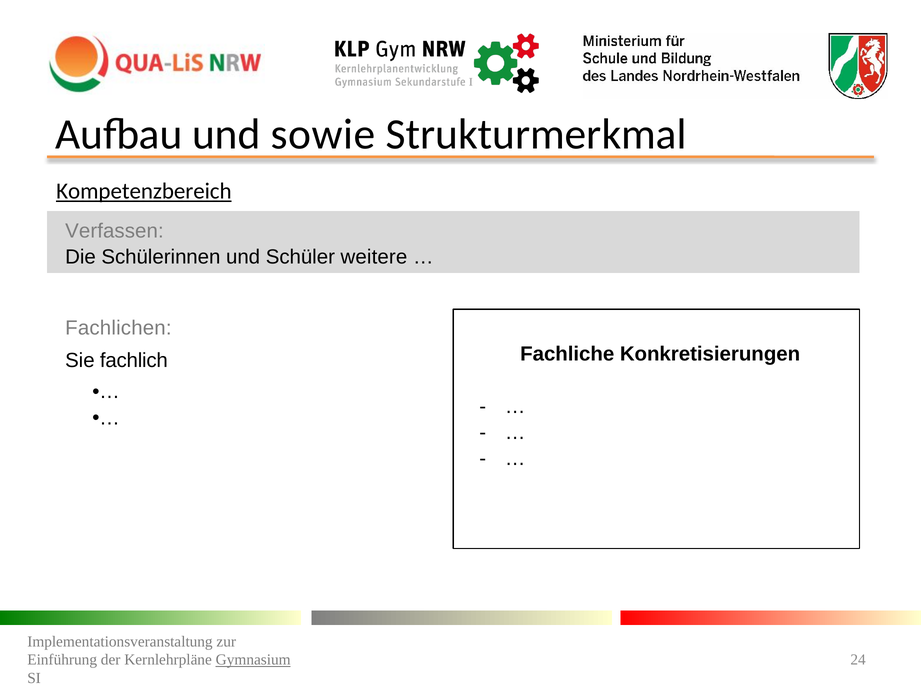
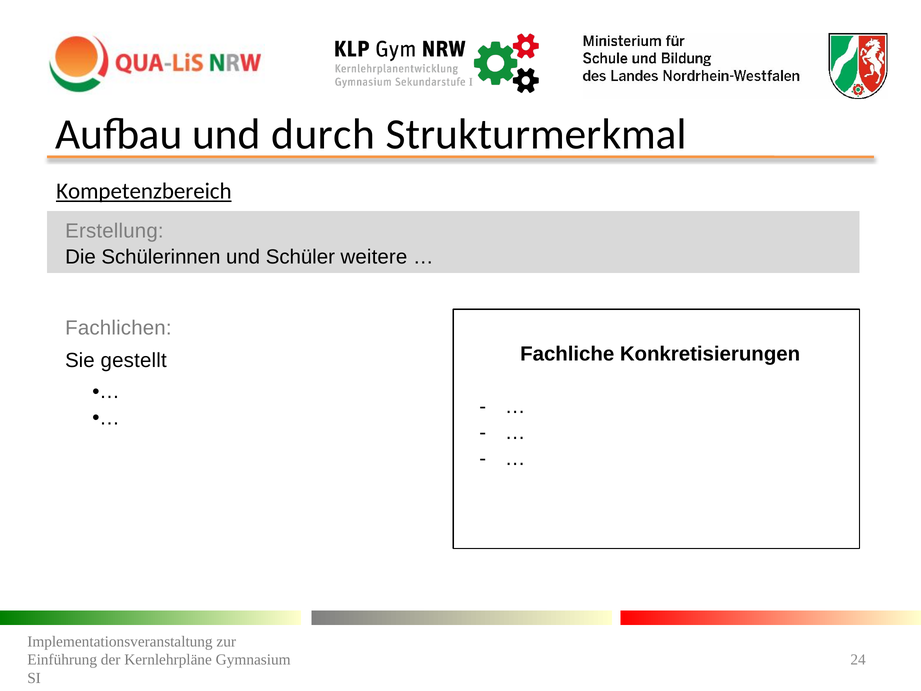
sowie: sowie -> durch
Verfassen: Verfassen -> Erstellung
fachlich: fachlich -> gestellt
Gymnasium underline: present -> none
